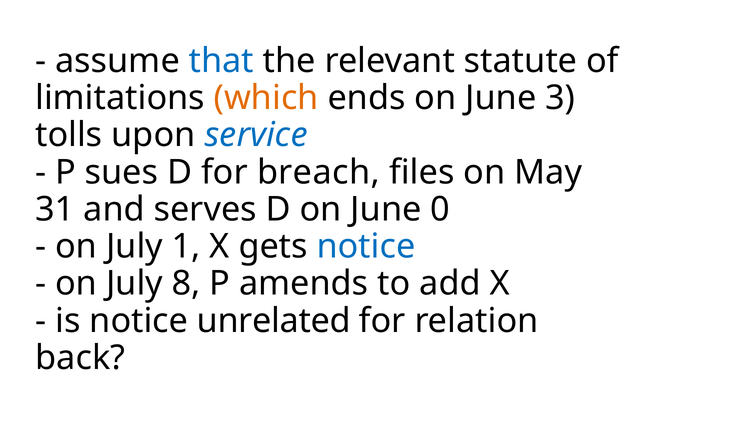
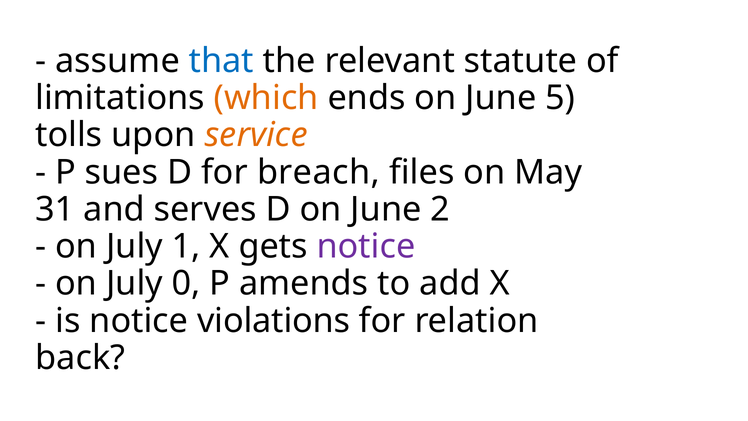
3: 3 -> 5
service colour: blue -> orange
0: 0 -> 2
notice at (366, 246) colour: blue -> purple
8: 8 -> 0
unrelated: unrelated -> violations
